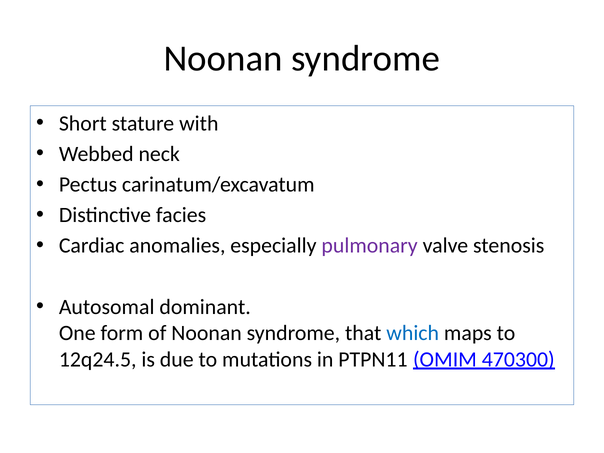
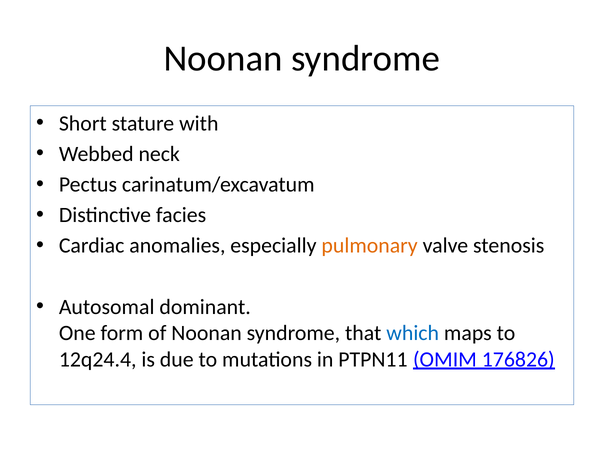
pulmonary colour: purple -> orange
12q24.5: 12q24.5 -> 12q24.4
470300: 470300 -> 176826
